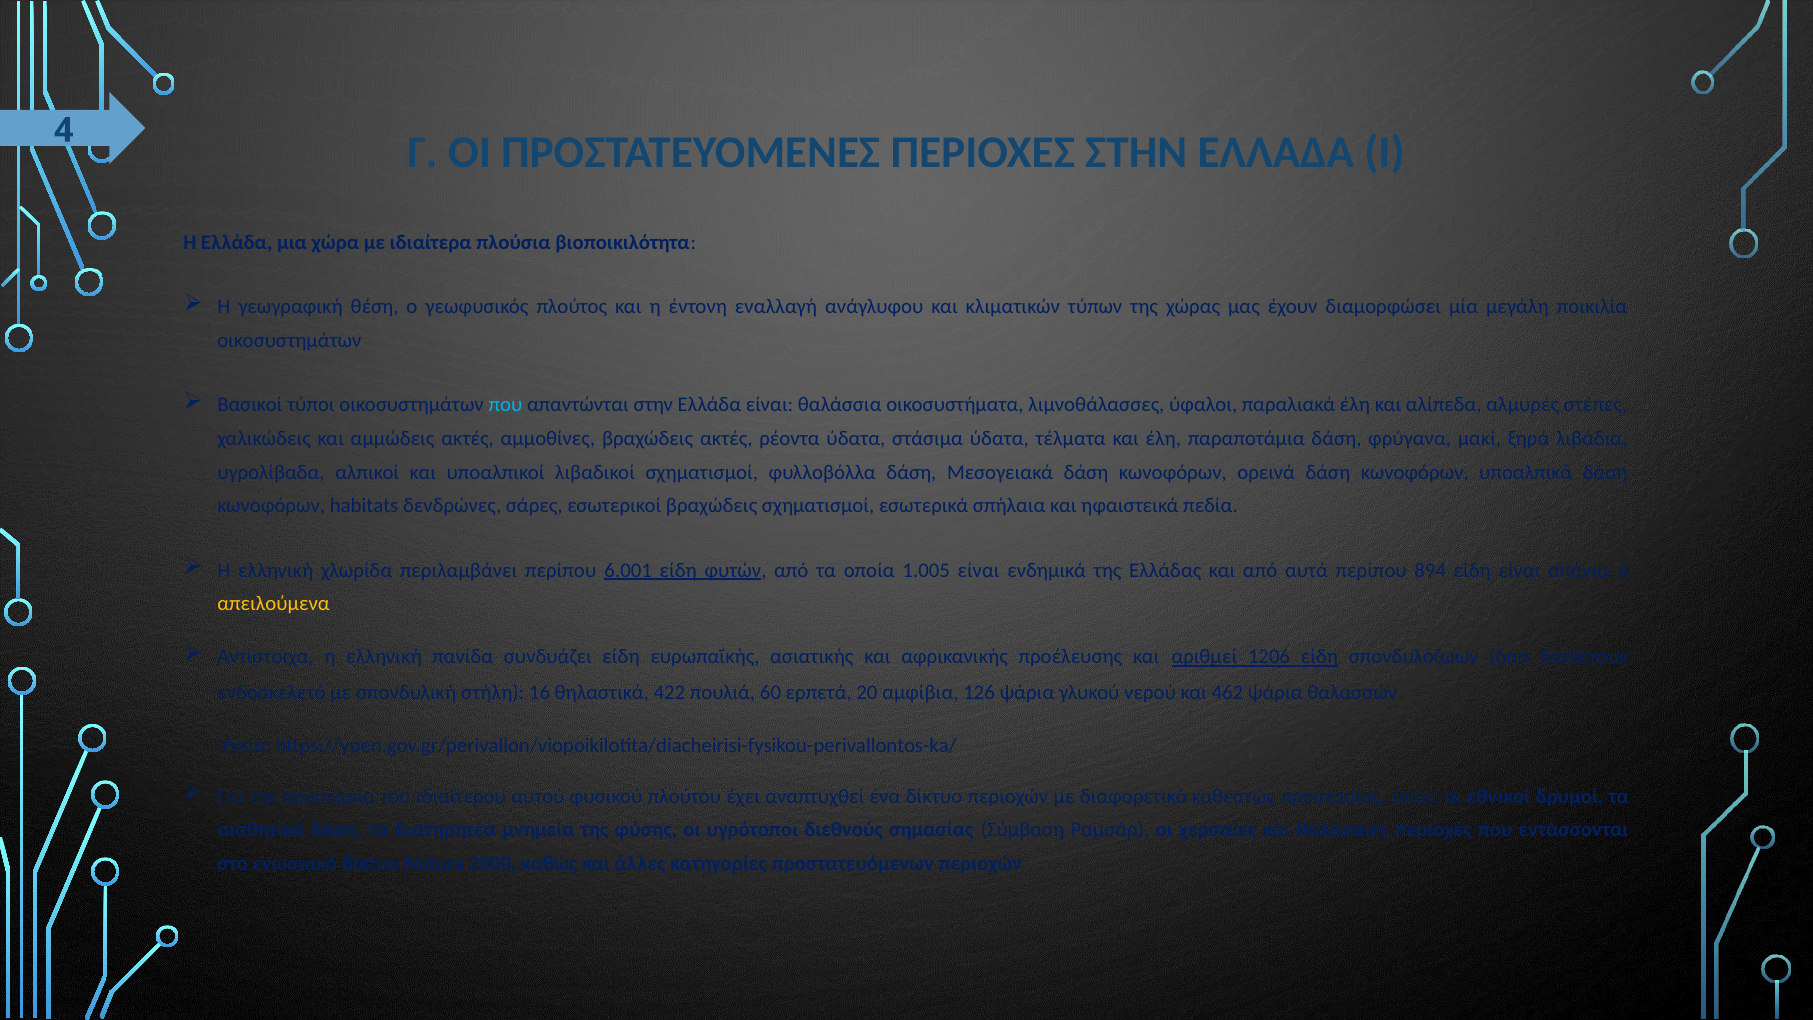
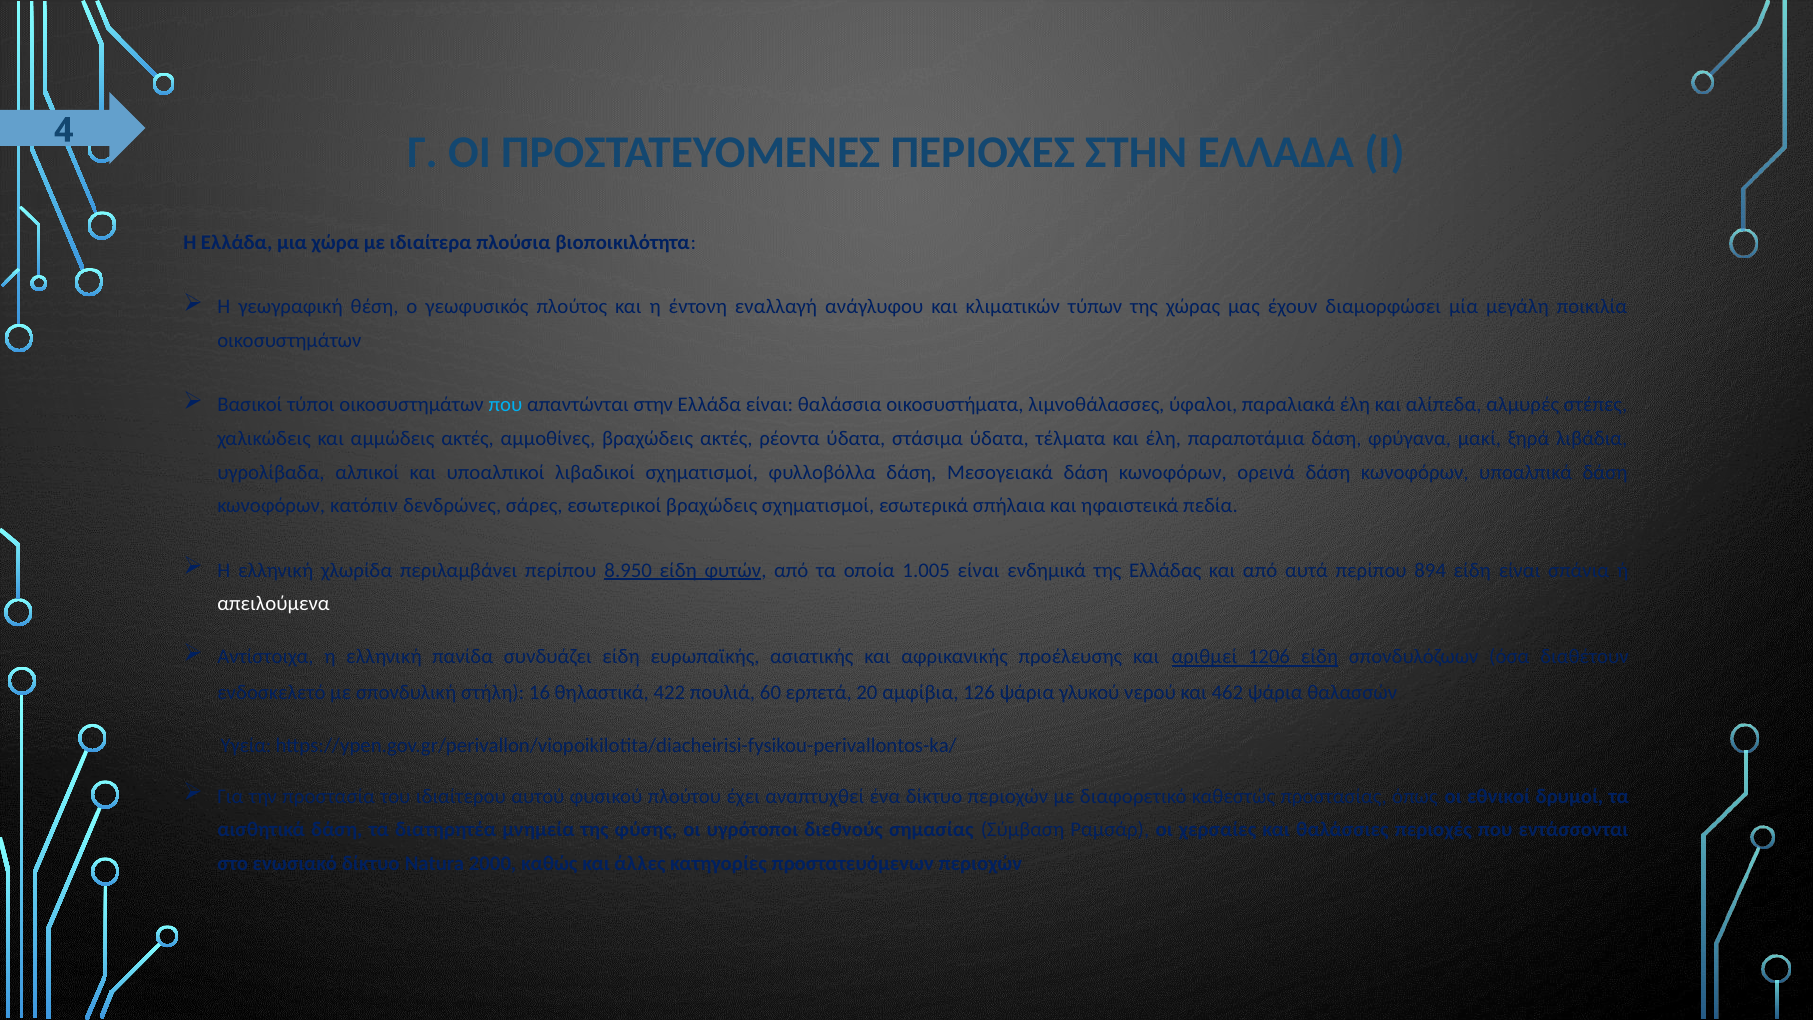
habitats: habitats -> κατόπιν
6.001: 6.001 -> 8.950
απειλούμενα colour: yellow -> white
